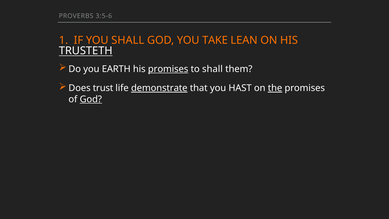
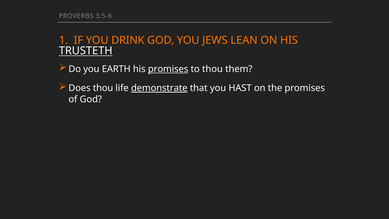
YOU SHALL: SHALL -> DRINK
TAKE: TAKE -> JEWS
to shall: shall -> thou
Does trust: trust -> thou
the underline: present -> none
God at (91, 99) underline: present -> none
